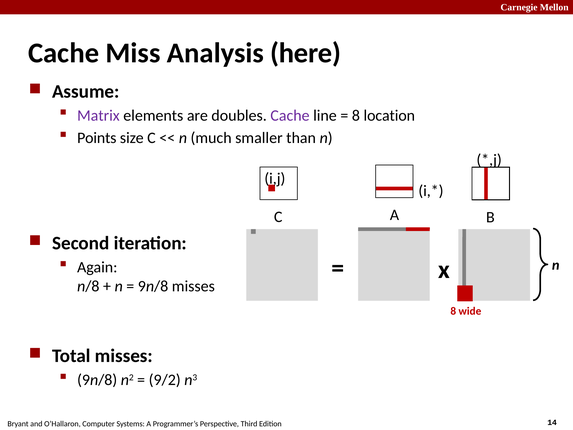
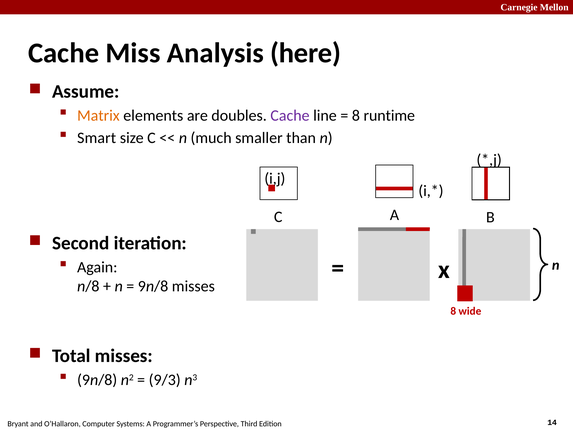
Matrix colour: purple -> orange
location: location -> runtime
Points: Points -> Smart
9/2: 9/2 -> 9/3
